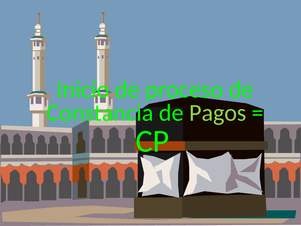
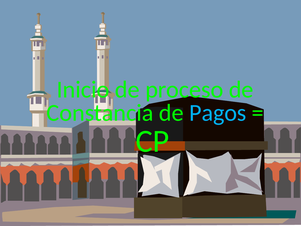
Pagos colour: light green -> light blue
